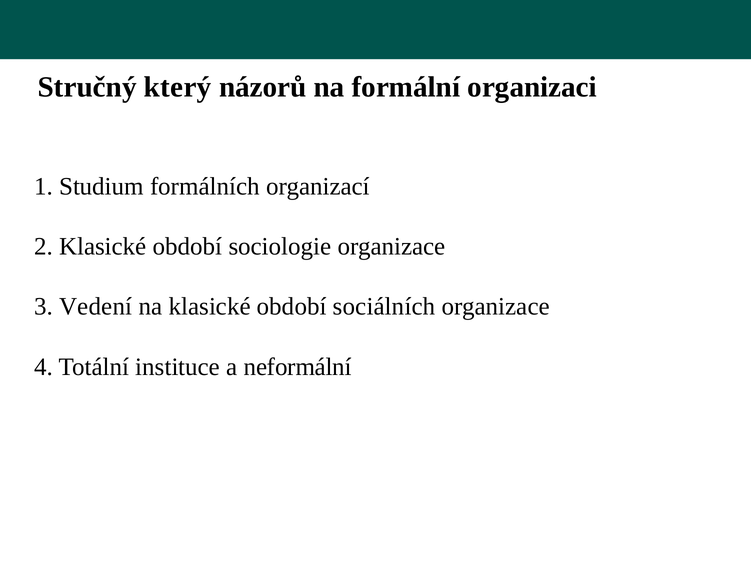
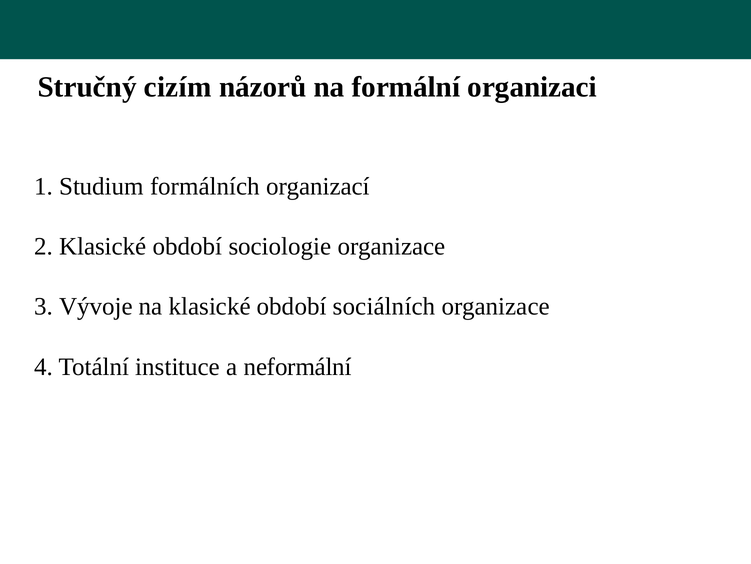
který: který -> cizím
Vedení: Vedení -> Vývoje
